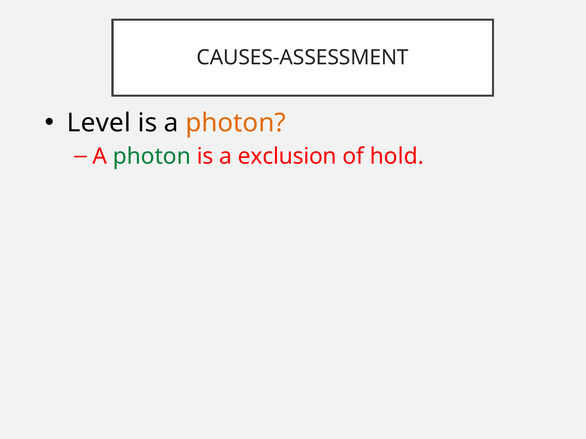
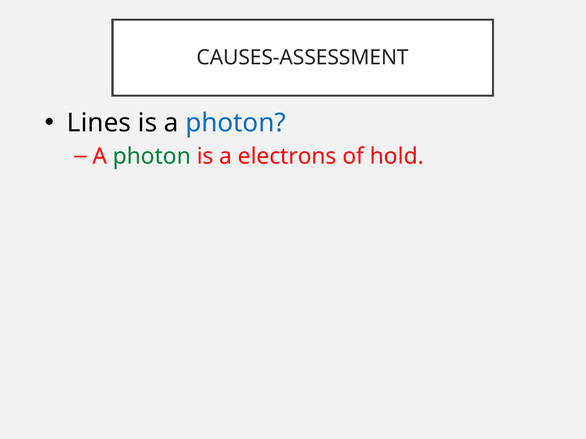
Level: Level -> Lines
photon at (236, 123) colour: orange -> blue
exclusion: exclusion -> electrons
